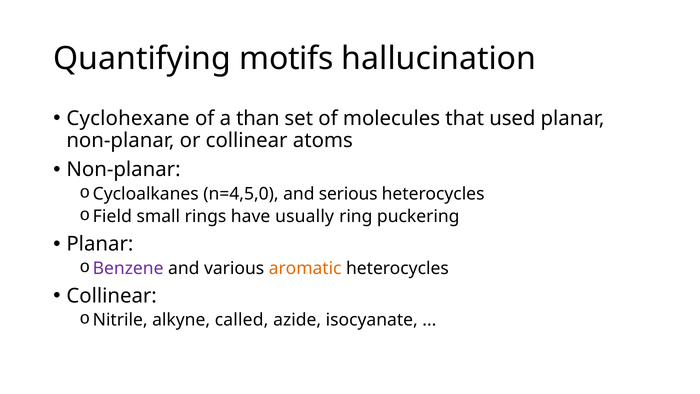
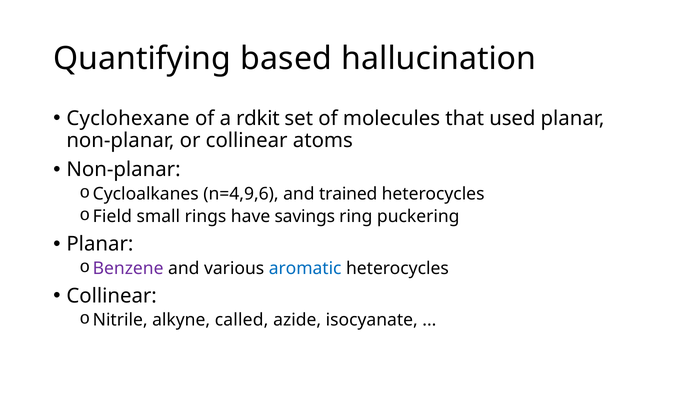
motifs: motifs -> based
than: than -> rdkit
n=4,5,0: n=4,5,0 -> n=4,9,6
serious: serious -> trained
usually: usually -> savings
aromatic colour: orange -> blue
